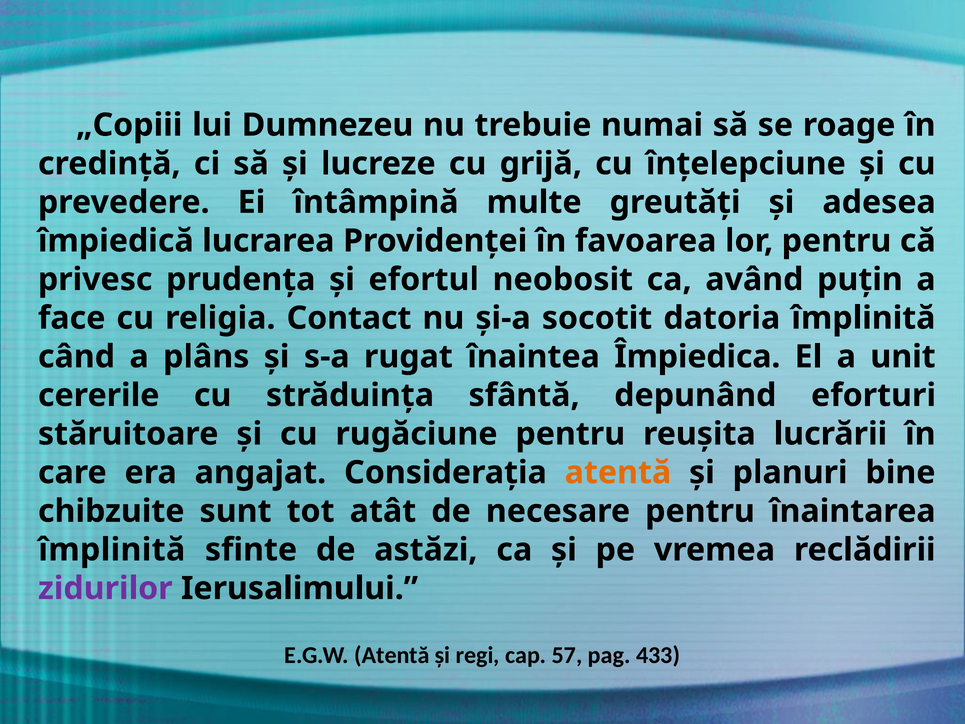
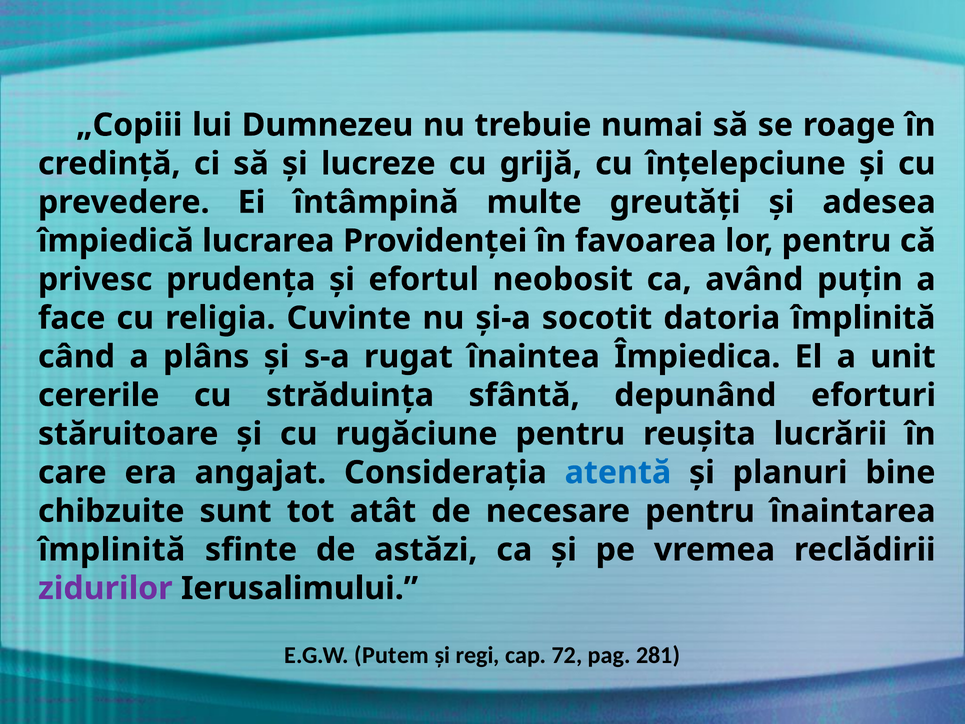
Contact: Contact -> Cuvinte
atentă at (618, 472) colour: orange -> blue
E.G.W Atentă: Atentă -> Putem
57: 57 -> 72
433: 433 -> 281
